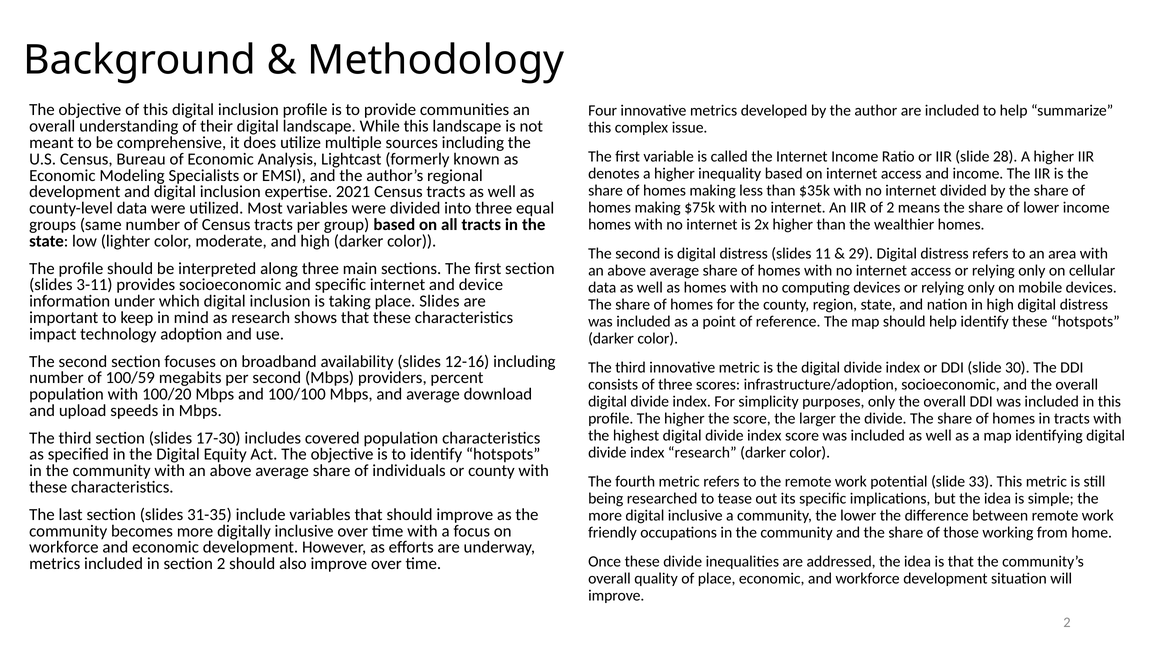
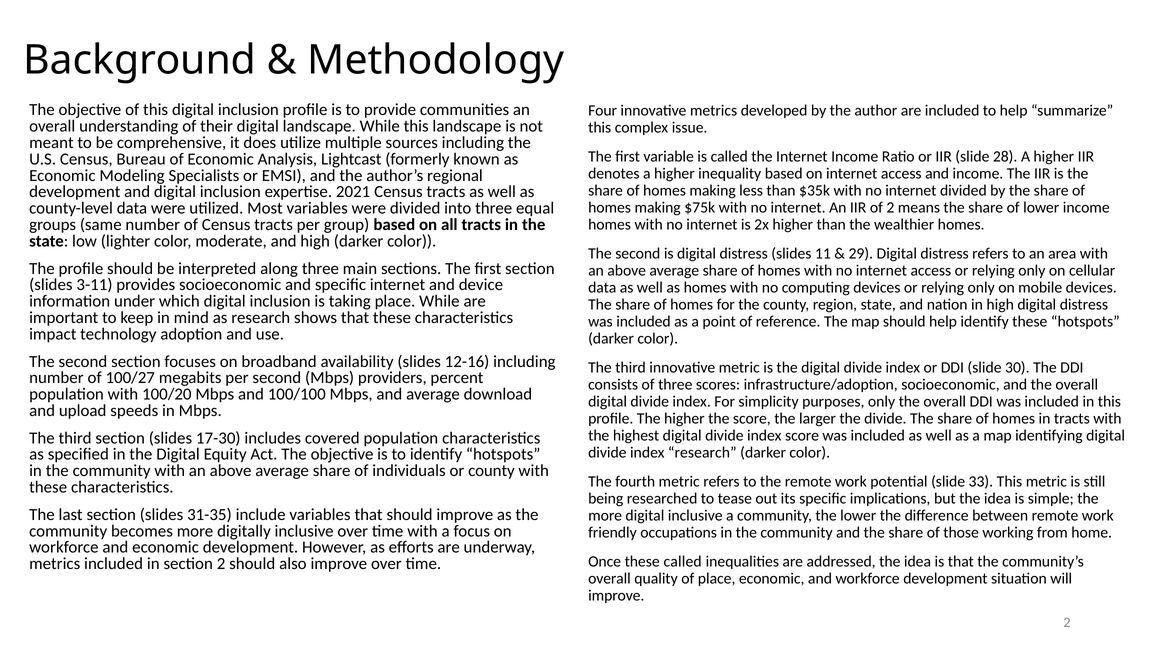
place Slides: Slides -> While
100/59: 100/59 -> 100/27
these divide: divide -> called
